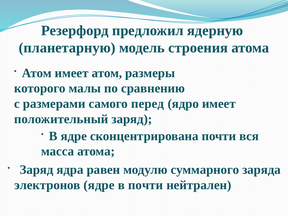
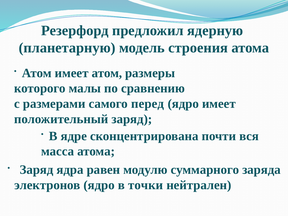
электронов ядре: ядре -> ядро
в почти: почти -> точки
